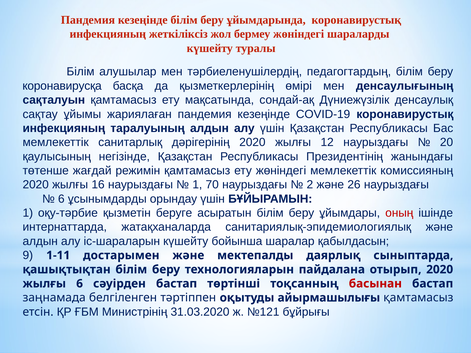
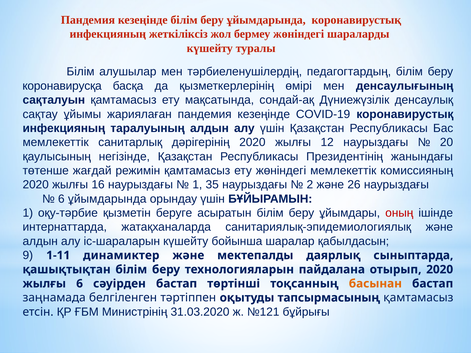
70: 70 -> 35
6 ұсынымдарды: ұсынымдарды -> ұйымдарында
достарымен: достарымен -> динамиктер
басынан colour: red -> orange
айырмашылығы: айырмашылығы -> тапсырмасының
